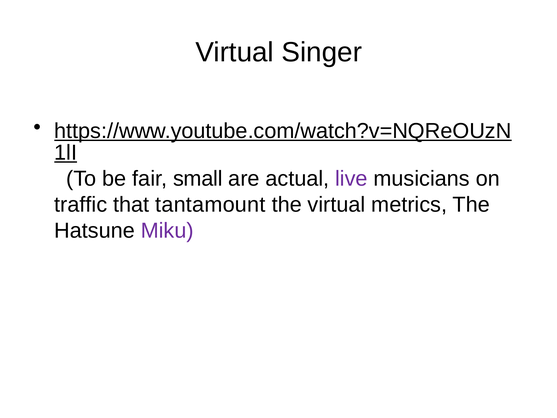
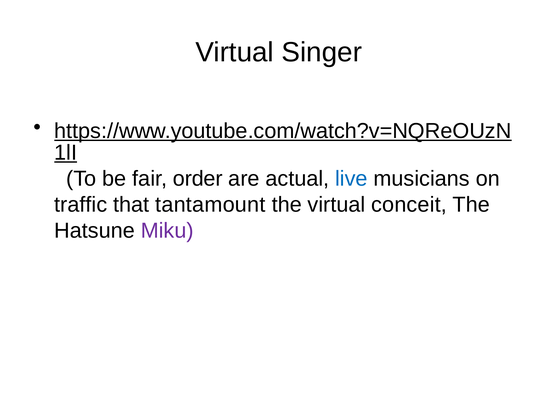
small: small -> order
live colour: purple -> blue
metrics: metrics -> conceit
